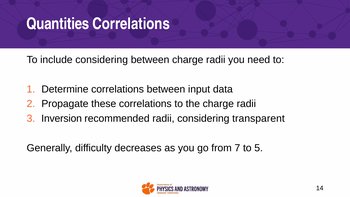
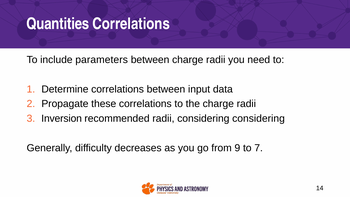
include considering: considering -> parameters
considering transparent: transparent -> considering
7: 7 -> 9
5: 5 -> 7
